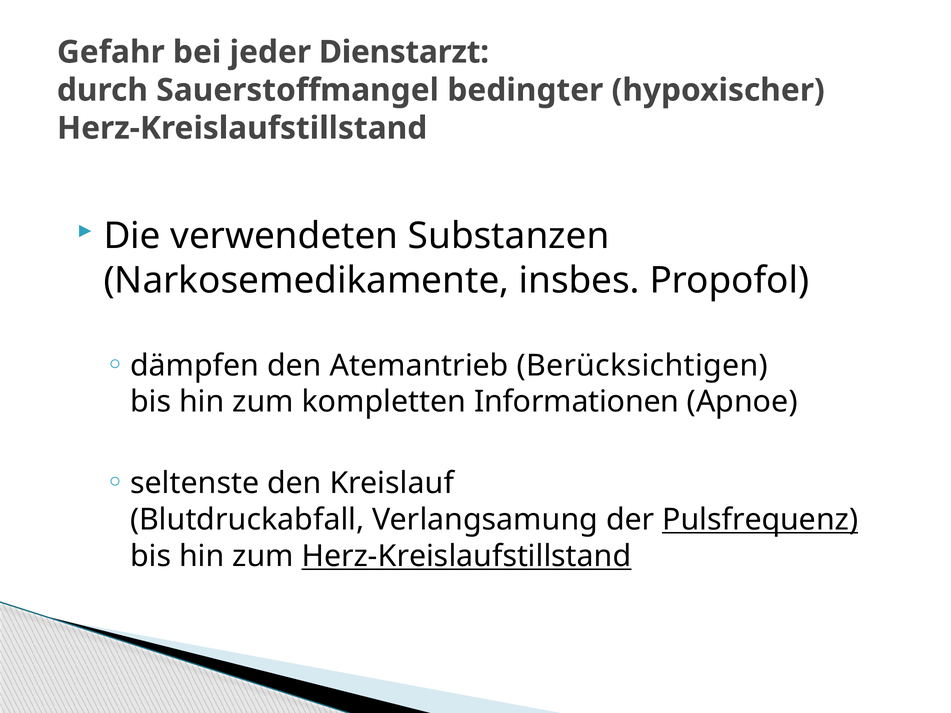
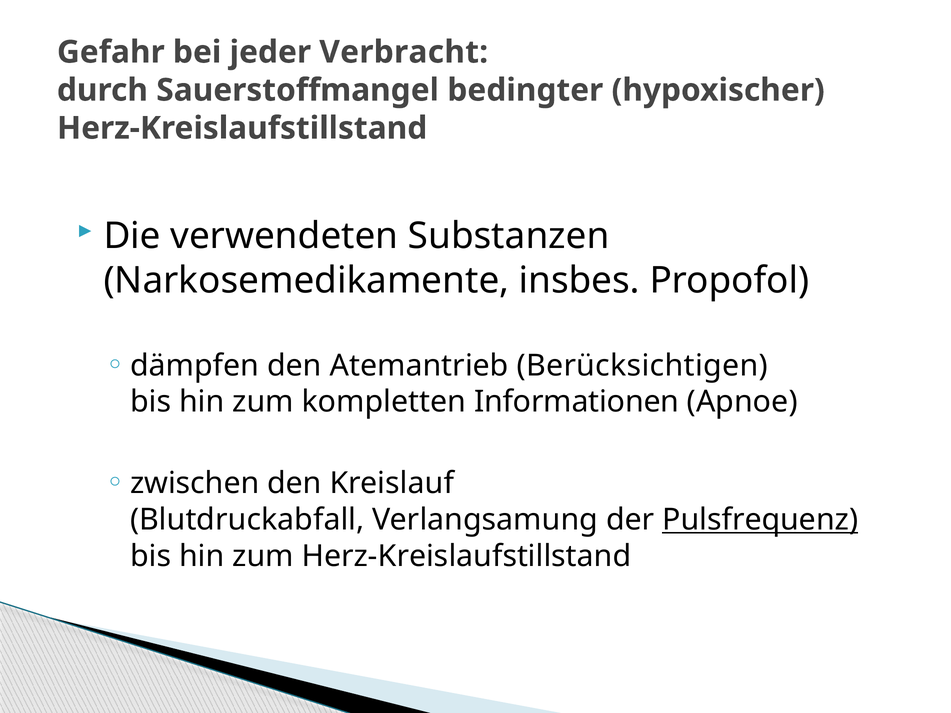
Dienstarzt: Dienstarzt -> Verbracht
seltenste: seltenste -> zwischen
Herz-Kreislaufstillstand at (466, 556) underline: present -> none
